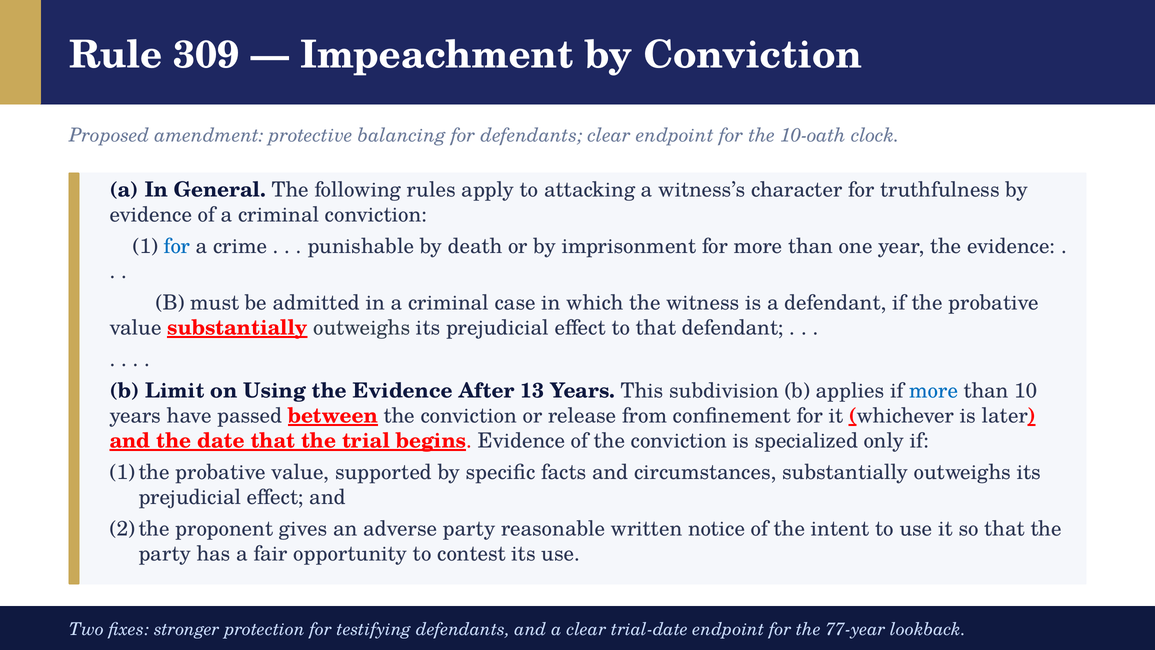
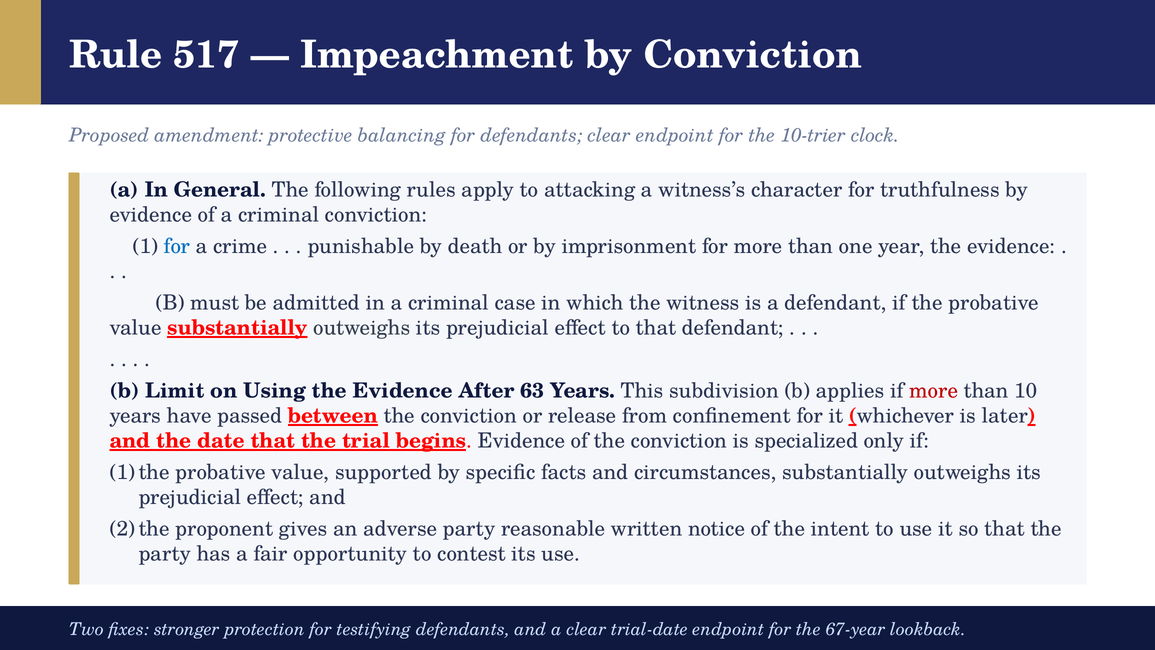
309: 309 -> 517
10-oath: 10-oath -> 10-trier
13: 13 -> 63
more at (934, 391) colour: blue -> red
77-year: 77-year -> 67-year
